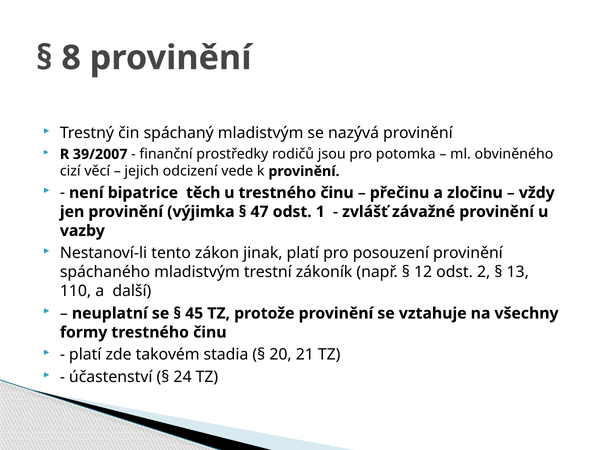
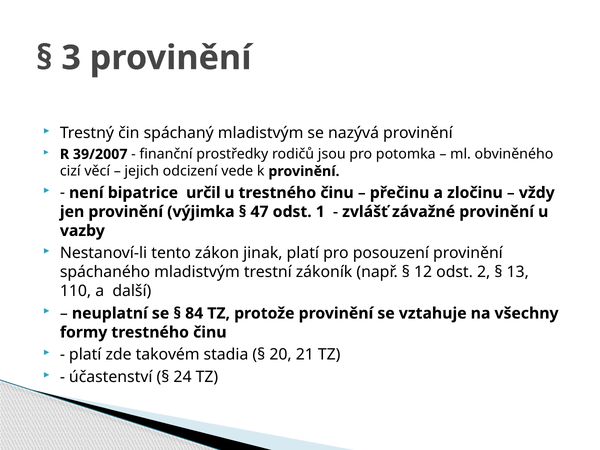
8: 8 -> 3
těch: těch -> určil
45: 45 -> 84
